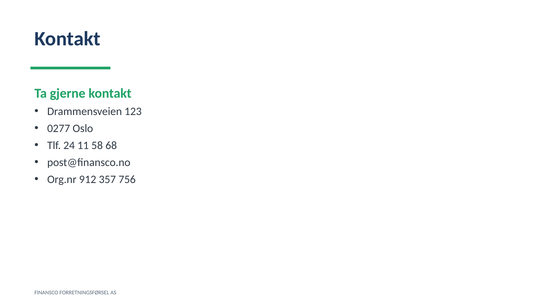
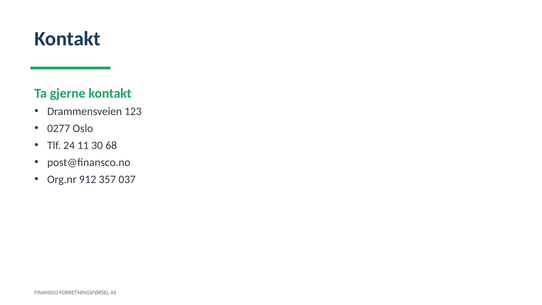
58: 58 -> 30
756: 756 -> 037
